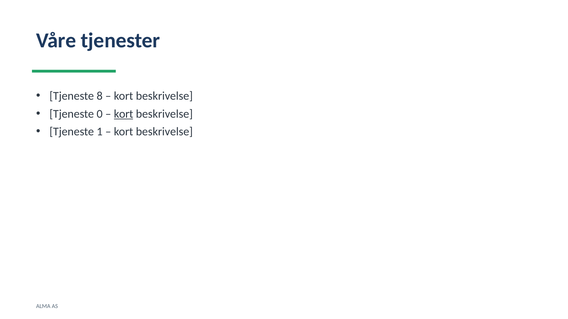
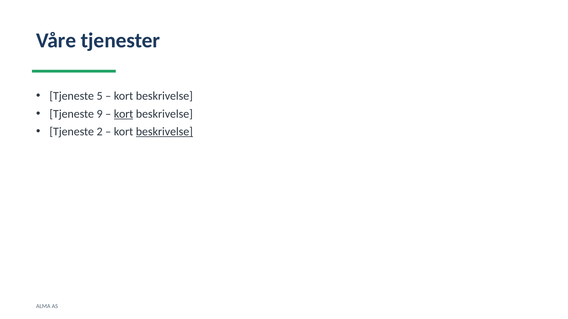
8: 8 -> 5
0: 0 -> 9
1: 1 -> 2
beskrivelse at (164, 132) underline: none -> present
